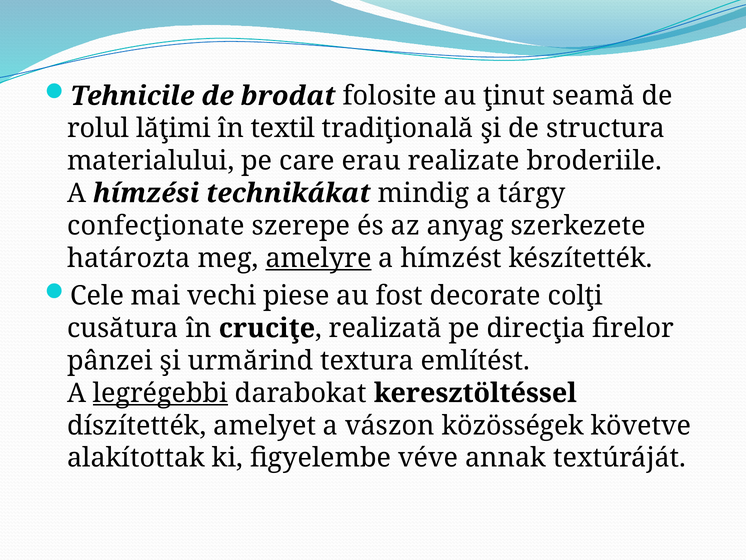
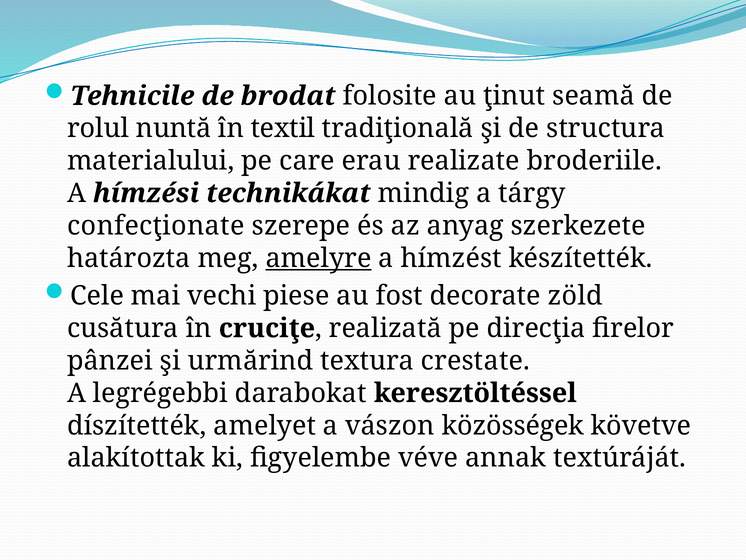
lăţimi: lăţimi -> nuntă
colţi: colţi -> zöld
említést: említést -> crestate
legrégebbi underline: present -> none
